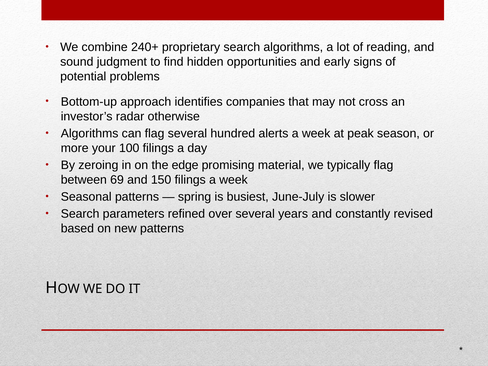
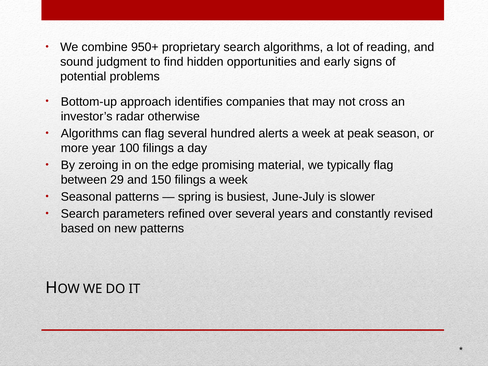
240+: 240+ -> 950+
your: your -> year
69: 69 -> 29
